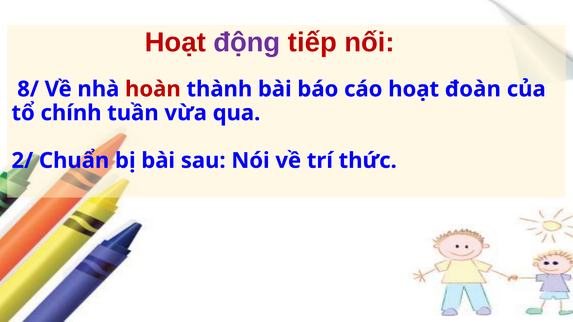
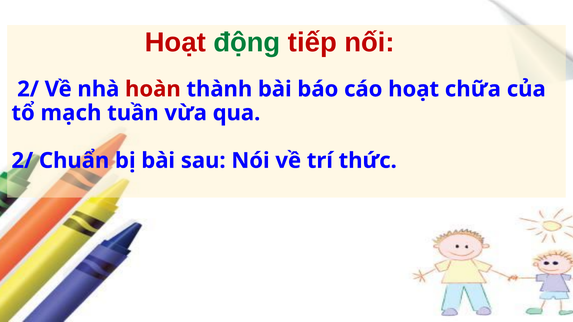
động colour: purple -> green
8/ at (28, 89): 8/ -> 2/
đoàn: đoàn -> chữa
chính: chính -> mạch
